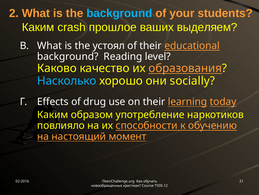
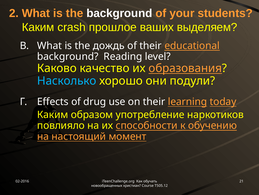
background at (119, 13) colour: light blue -> white
устоял: устоял -> дождь
socially: socially -> подули
